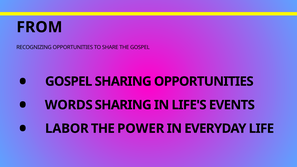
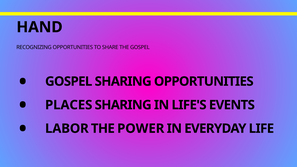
FROM: FROM -> HAND
WORDS: WORDS -> PLACES
